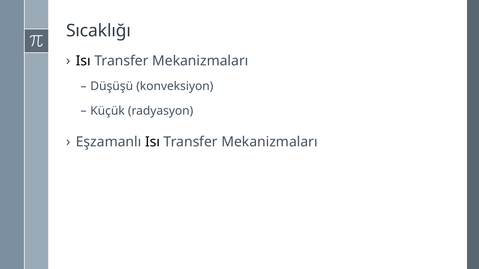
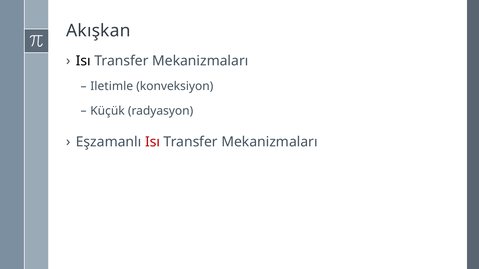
Sıcaklığı: Sıcaklığı -> Akışkan
Düşüşü: Düşüşü -> Iletimle
Isı at (153, 142) colour: black -> red
